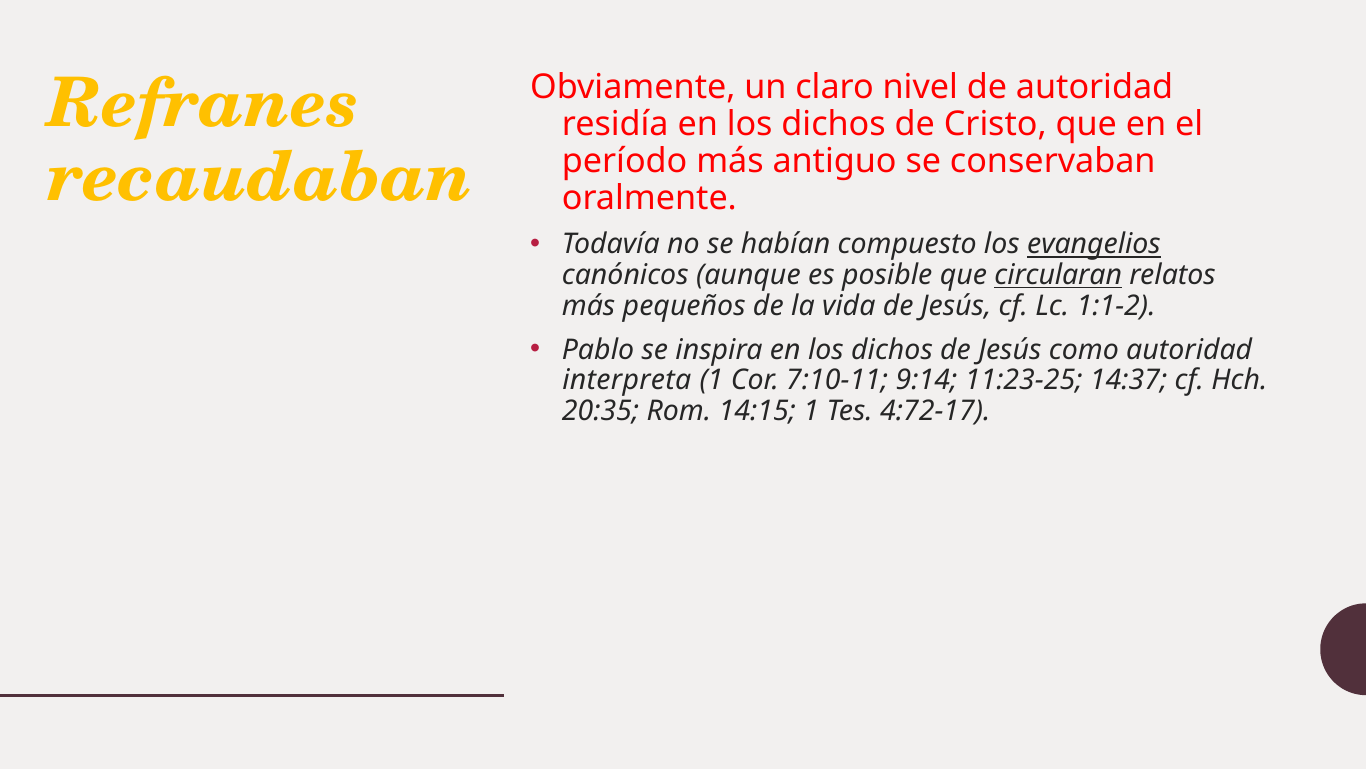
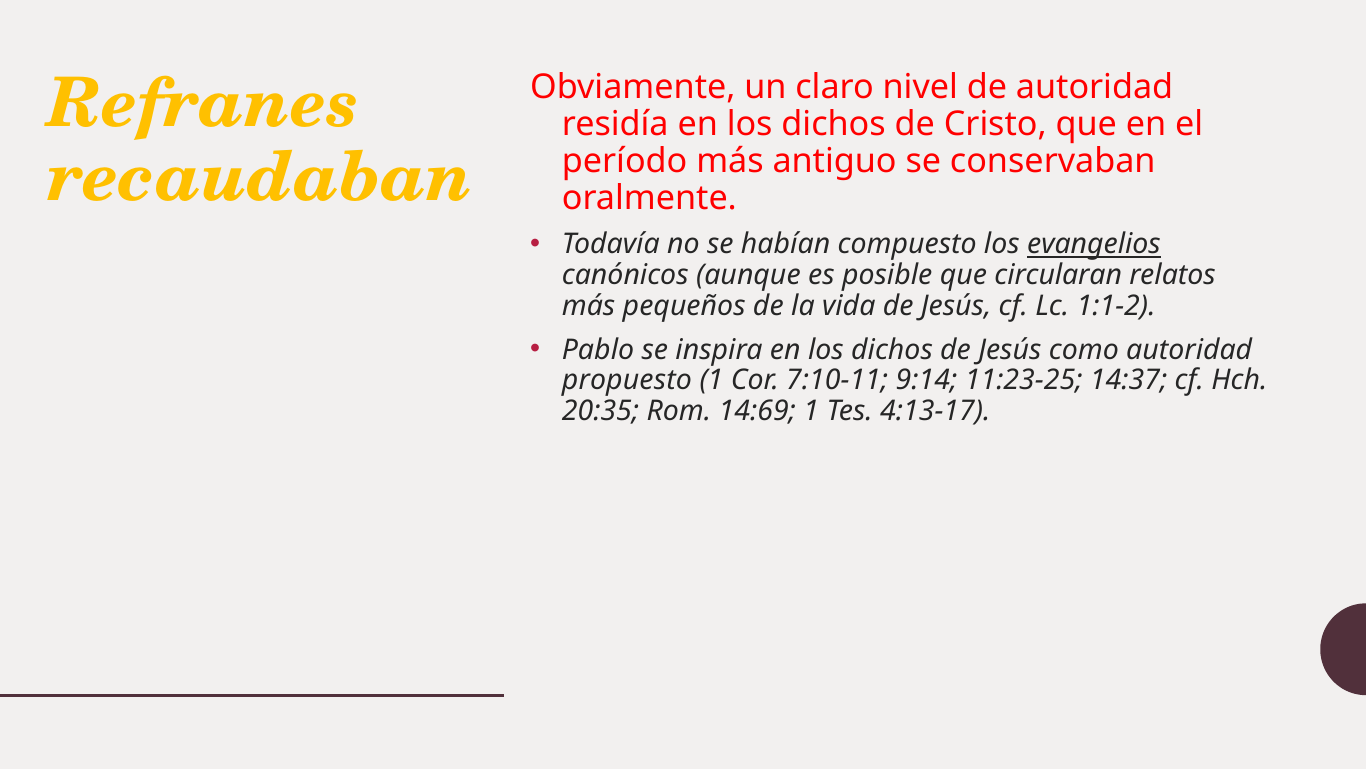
circularan underline: present -> none
interpreta: interpreta -> propuesto
14:15: 14:15 -> 14:69
4:72-17: 4:72-17 -> 4:13-17
